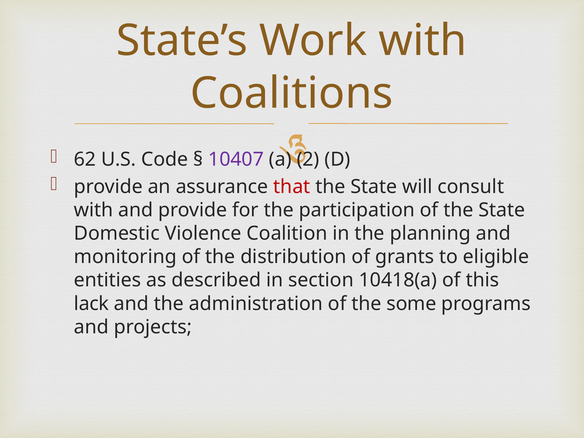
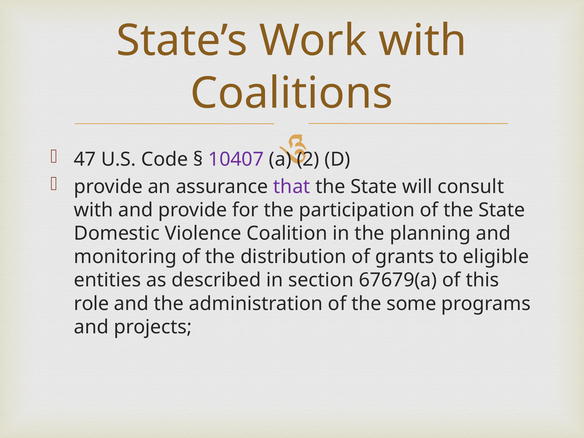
62: 62 -> 47
that colour: red -> purple
10418(a: 10418(a -> 67679(a
lack: lack -> role
